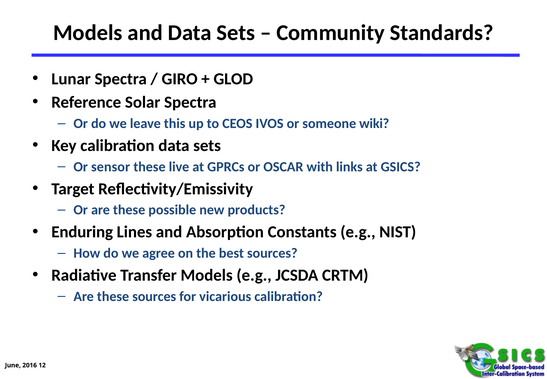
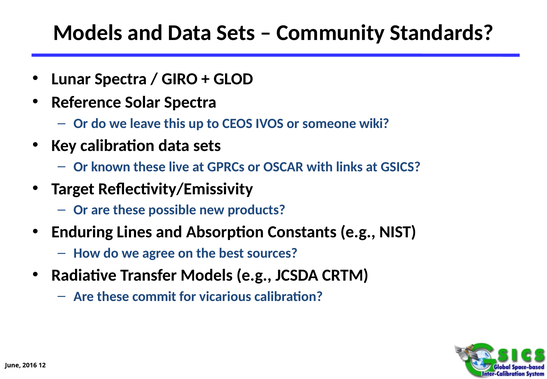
sensor: sensor -> known
these sources: sources -> commit
